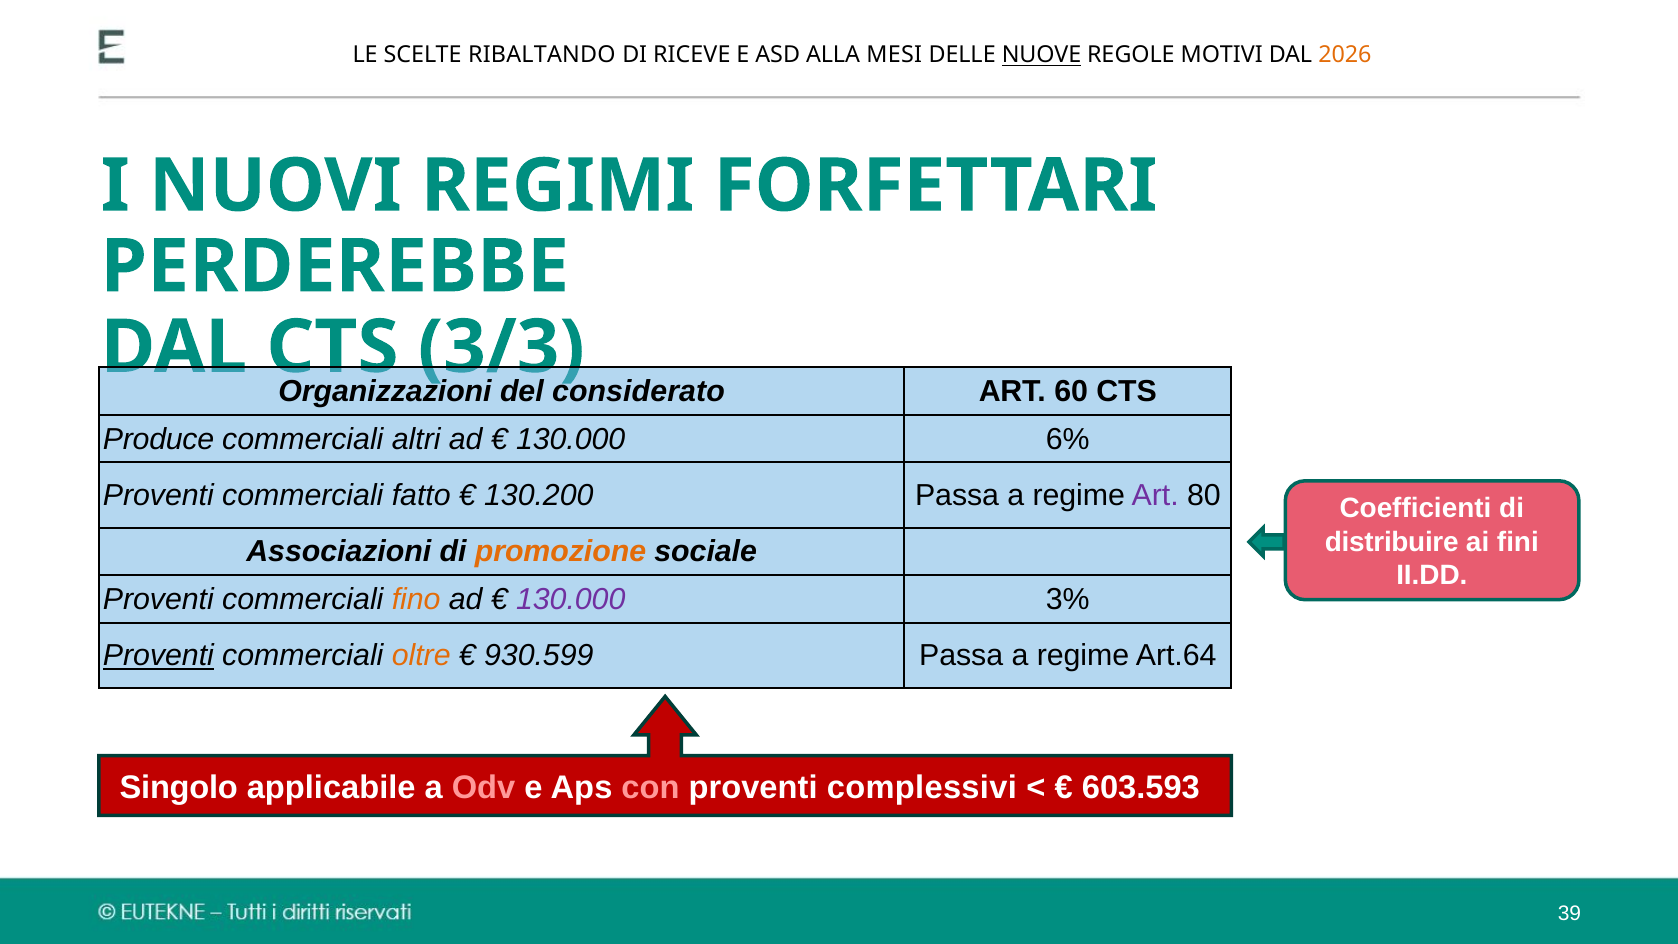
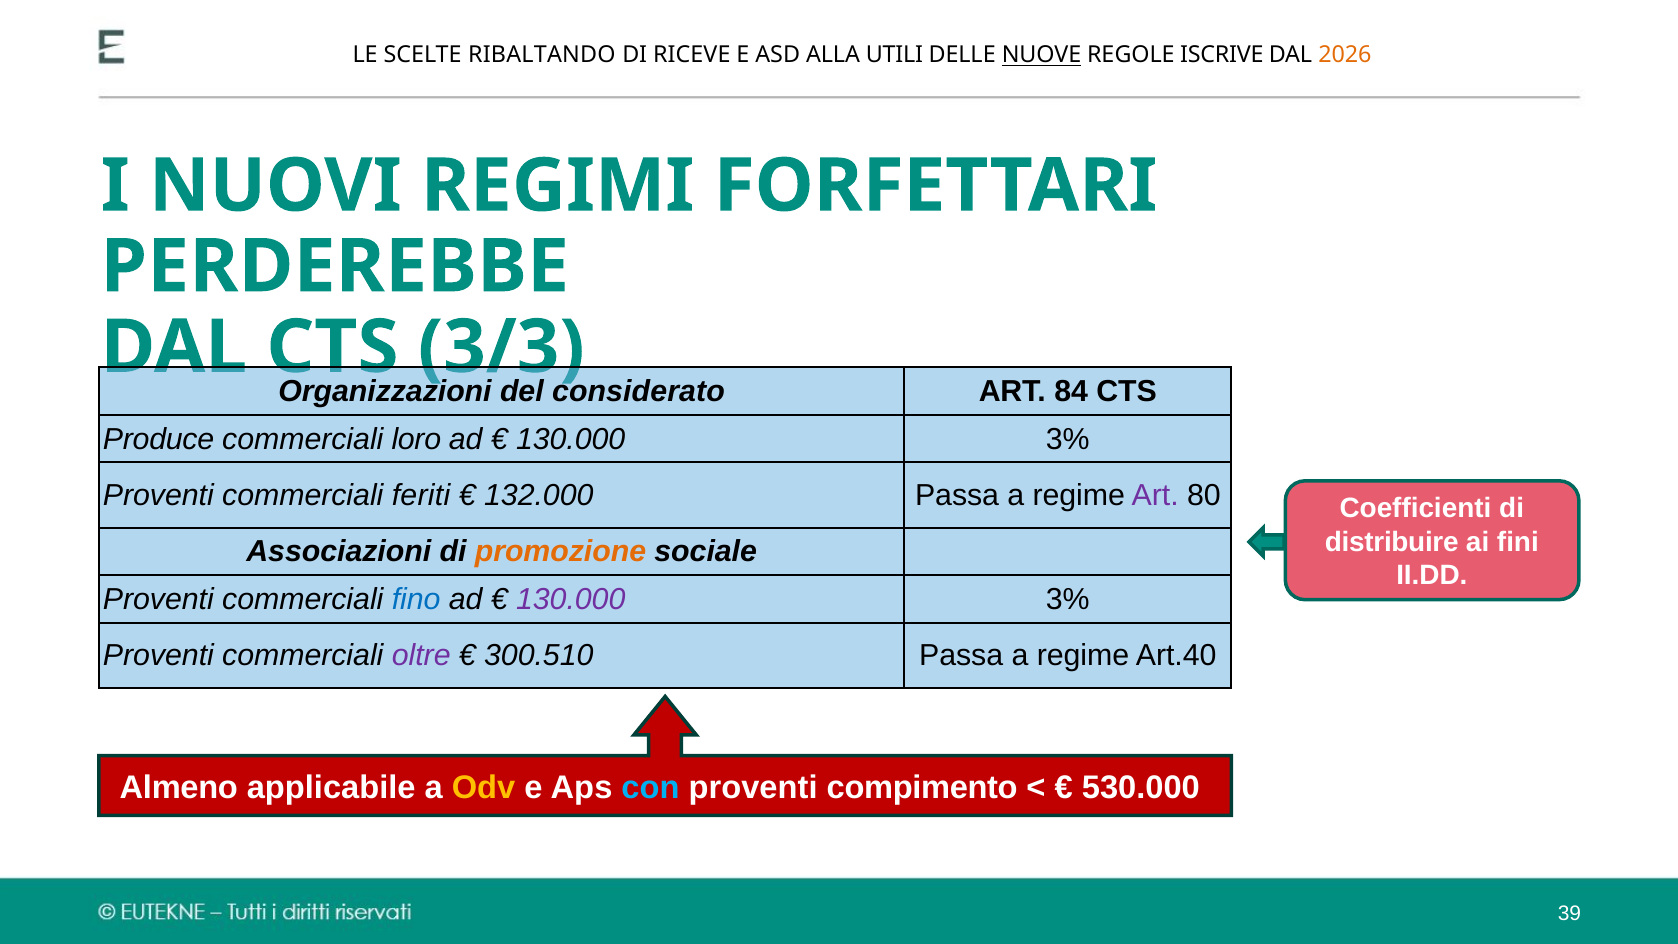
MESI: MESI -> UTILI
MOTIVI: MOTIVI -> ISCRIVE
60: 60 -> 84
altri: altri -> loro
6% at (1068, 439): 6% -> 3%
fatto: fatto -> feriti
130.200: 130.200 -> 132.000
fino colour: orange -> blue
Proventi at (158, 656) underline: present -> none
oltre colour: orange -> purple
930.599: 930.599 -> 300.510
Art.64: Art.64 -> Art.40
Singolo: Singolo -> Almeno
Odv colour: pink -> yellow
con colour: pink -> light blue
complessivi: complessivi -> compimento
603.593: 603.593 -> 530.000
